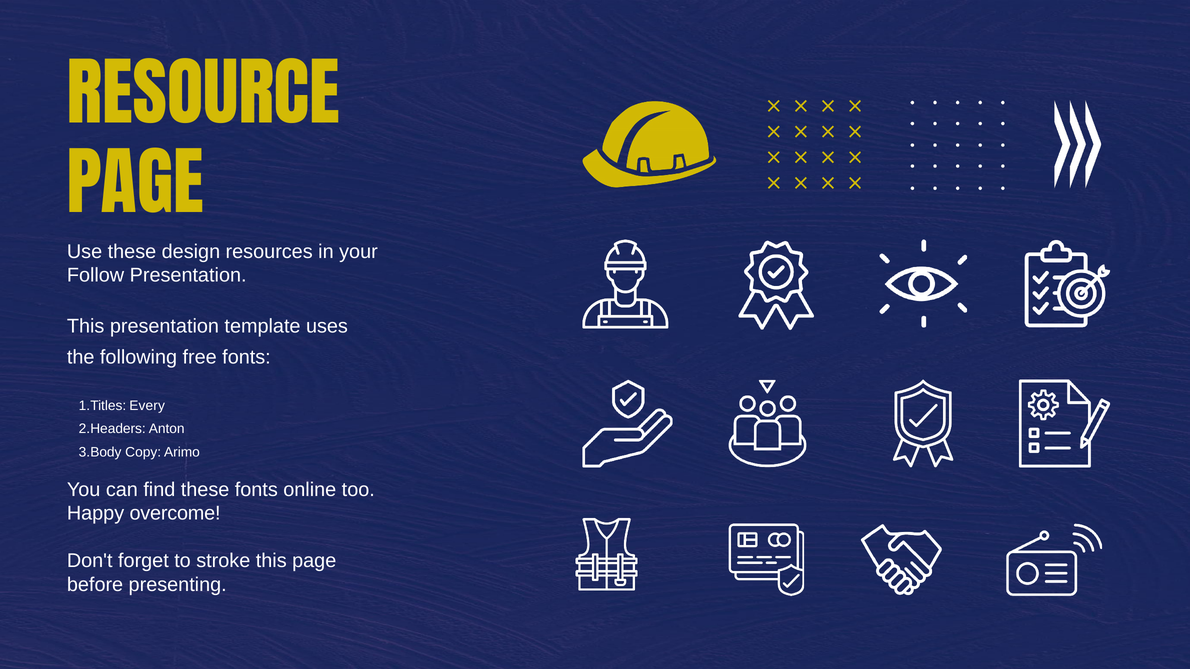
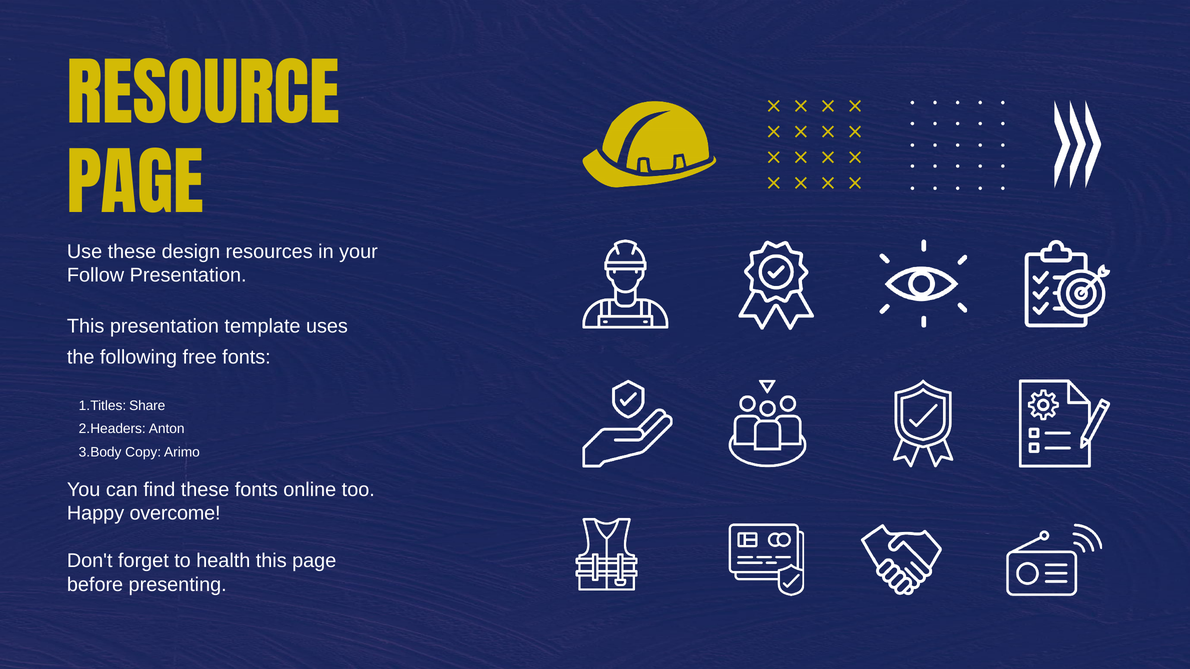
Every: Every -> Share
stroke: stroke -> health
